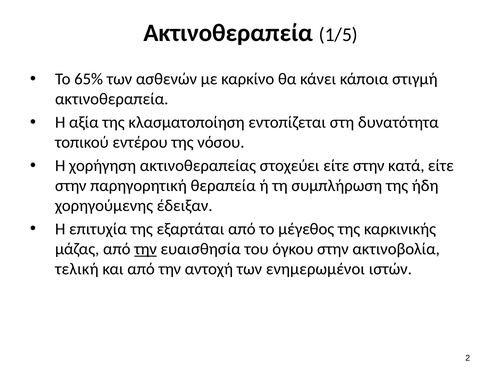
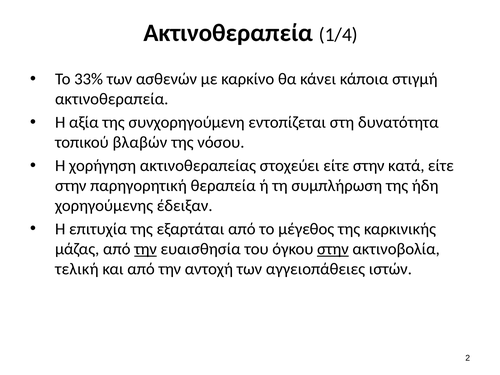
1/5: 1/5 -> 1/4
65%: 65% -> 33%
κλασματοποίηση: κλασματοποίηση -> συνχορηγούμενη
εντέρου: εντέρου -> βλαβών
στην at (333, 249) underline: none -> present
ενημερωμένοι: ενημερωμένοι -> αγγειοπάθειες
